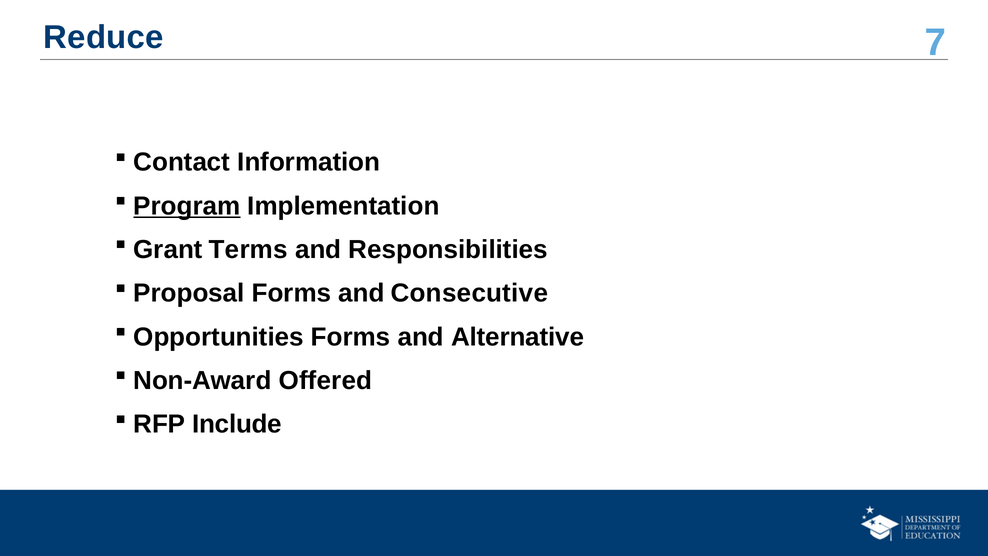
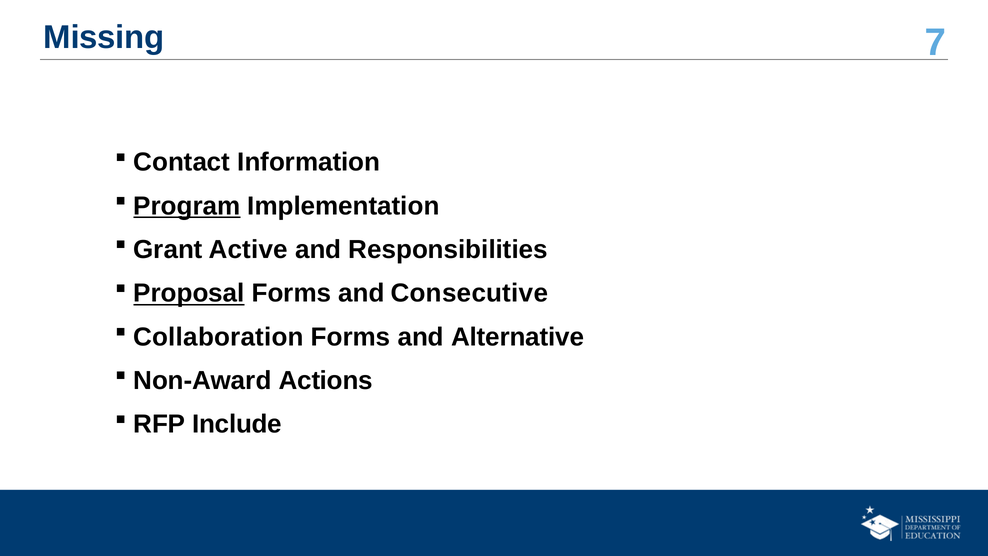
Reduce: Reduce -> Missing
Terms: Terms -> Active
Proposal underline: none -> present
Opportunities: Opportunities -> Collaboration
Offered: Offered -> Actions
